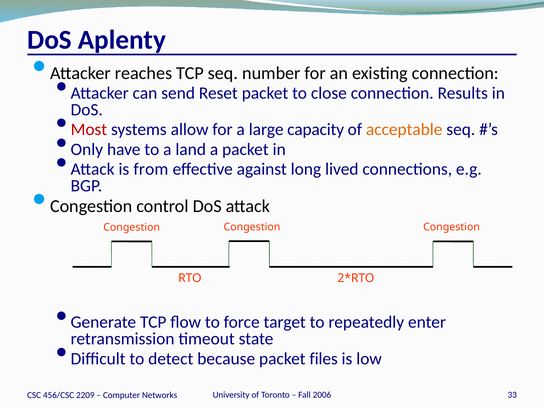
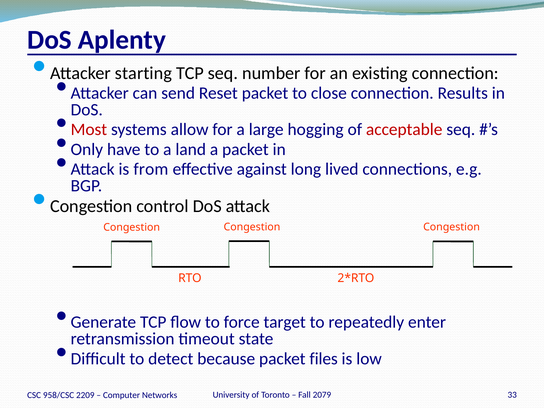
reaches: reaches -> starting
capacity: capacity -> hogging
acceptable colour: orange -> red
2006: 2006 -> 2079
456/CSC: 456/CSC -> 958/CSC
